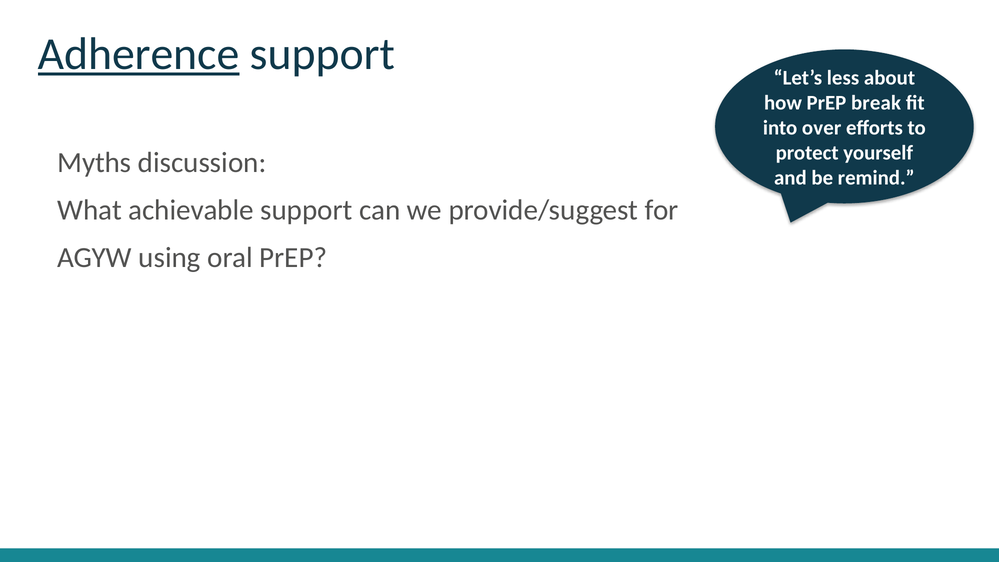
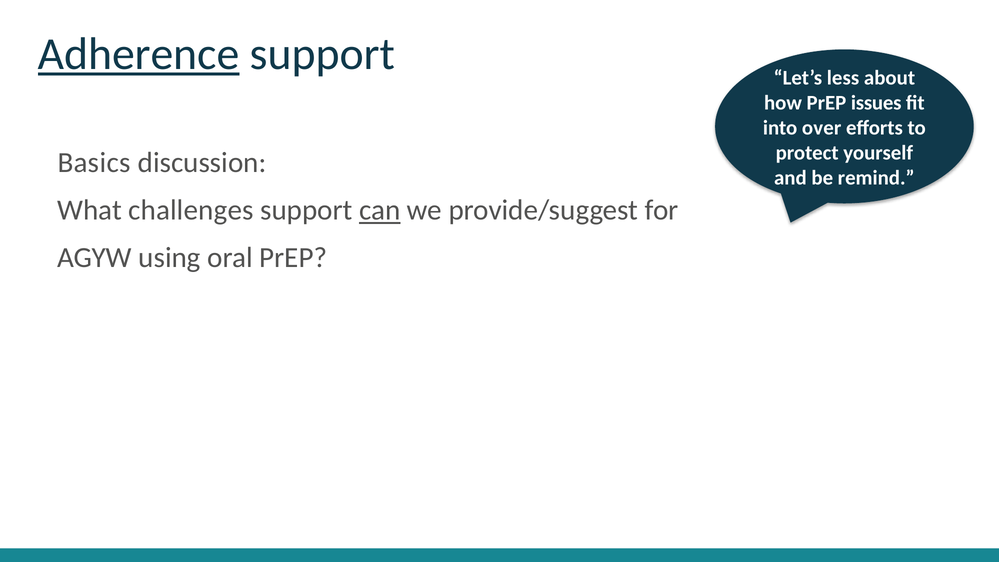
break: break -> issues
Myths: Myths -> Basics
achievable: achievable -> challenges
can underline: none -> present
